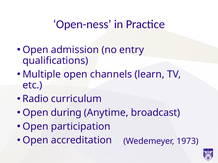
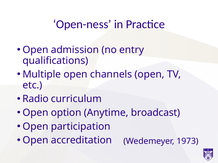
channels learn: learn -> open
during: during -> option
